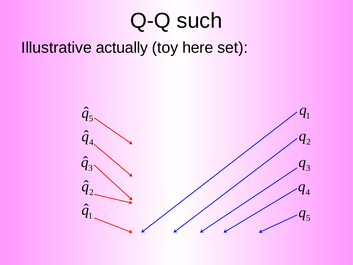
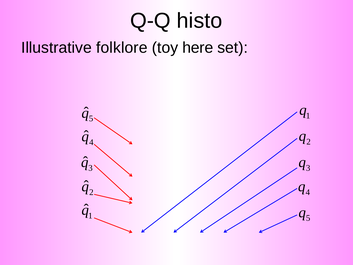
such: such -> histo
actually: actually -> folklore
